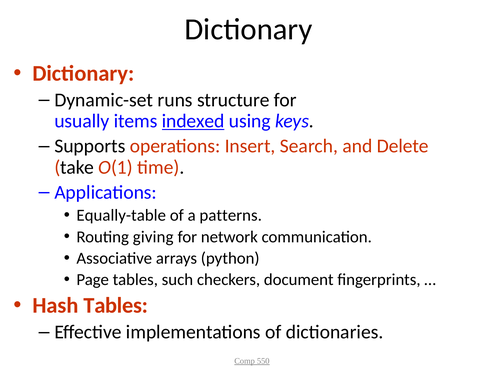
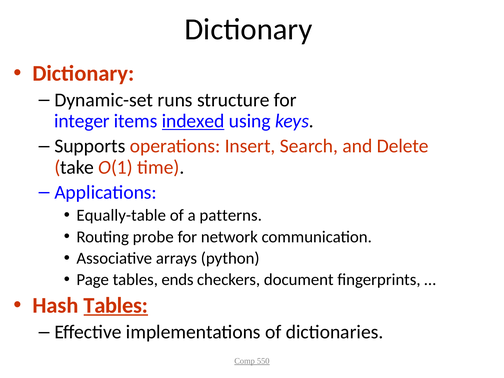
usually: usually -> integer
giving: giving -> probe
such: such -> ends
Tables at (116, 305) underline: none -> present
